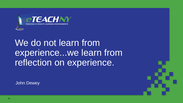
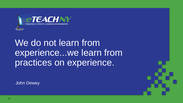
reflection: reflection -> practices
